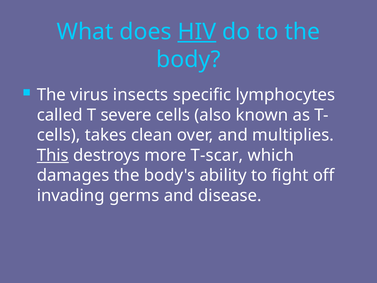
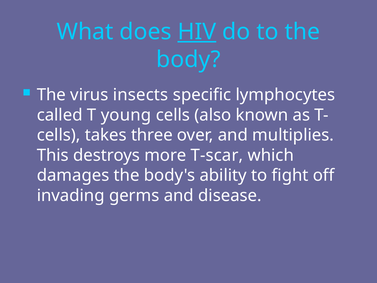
severe: severe -> young
clean: clean -> three
This underline: present -> none
